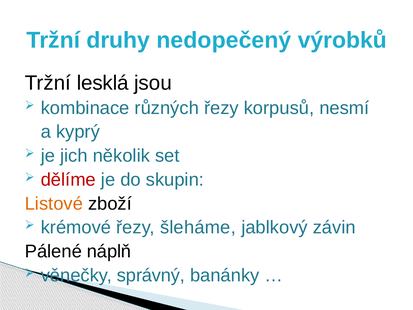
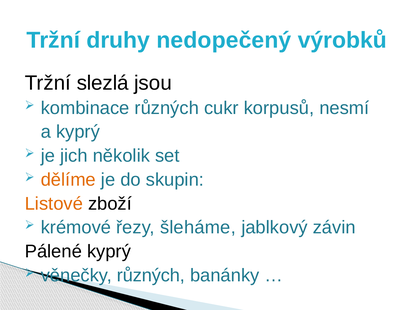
lesklá: lesklá -> slezlá
různých řezy: řezy -> cukr
dělíme colour: red -> orange
Pálené náplň: náplň -> kyprý
věnečky správný: správný -> různých
